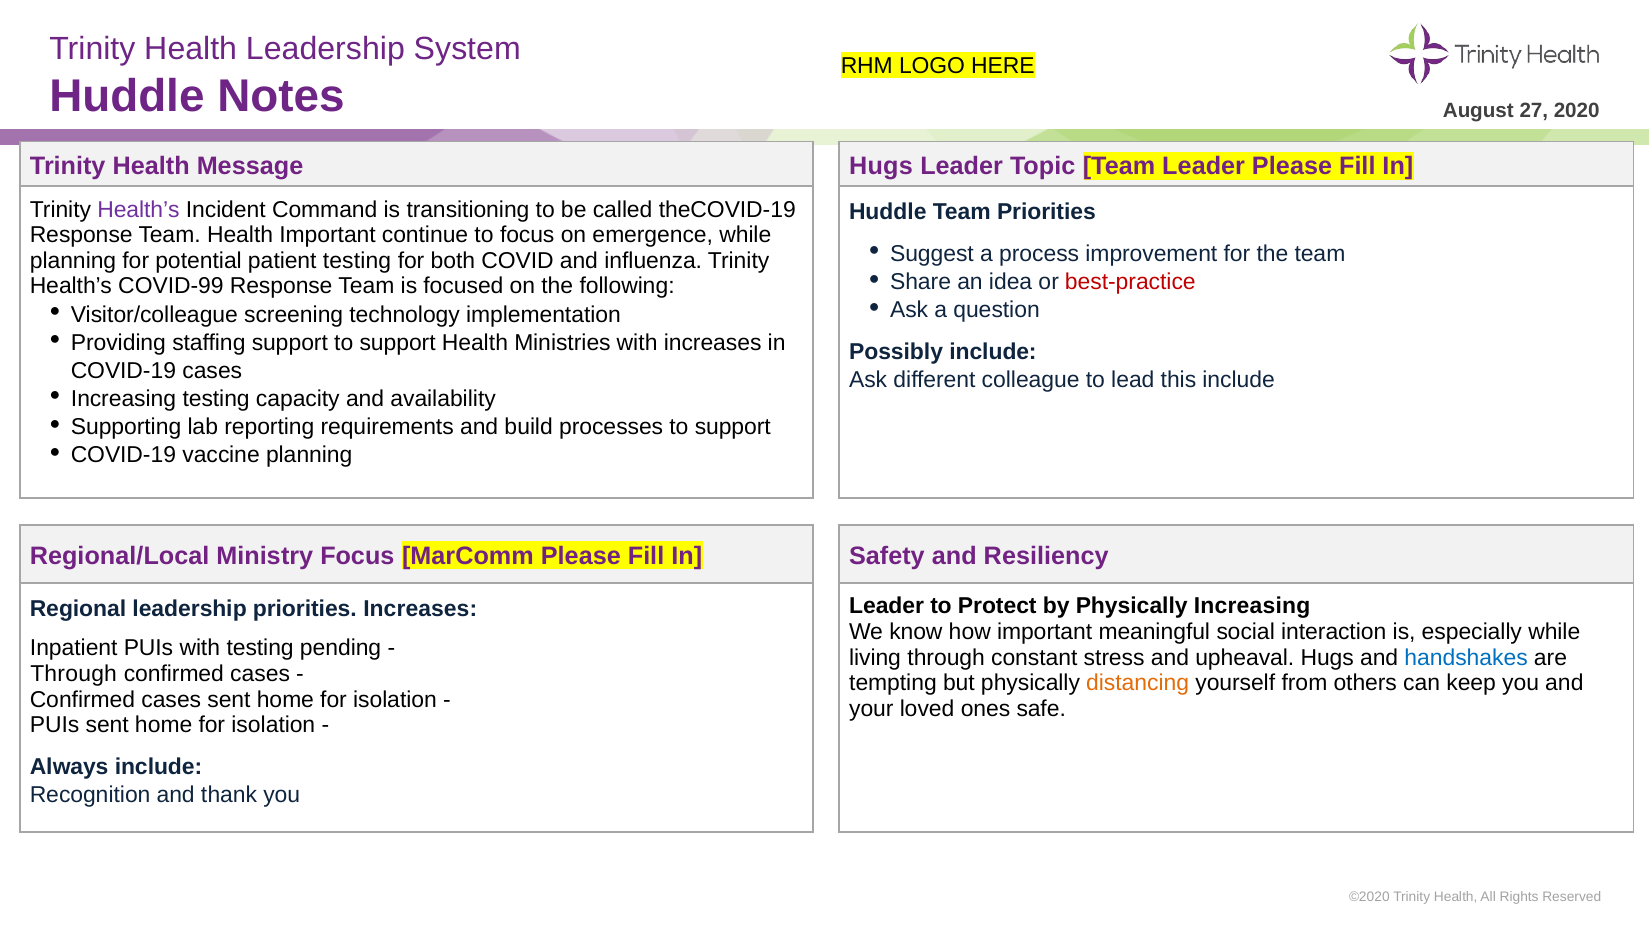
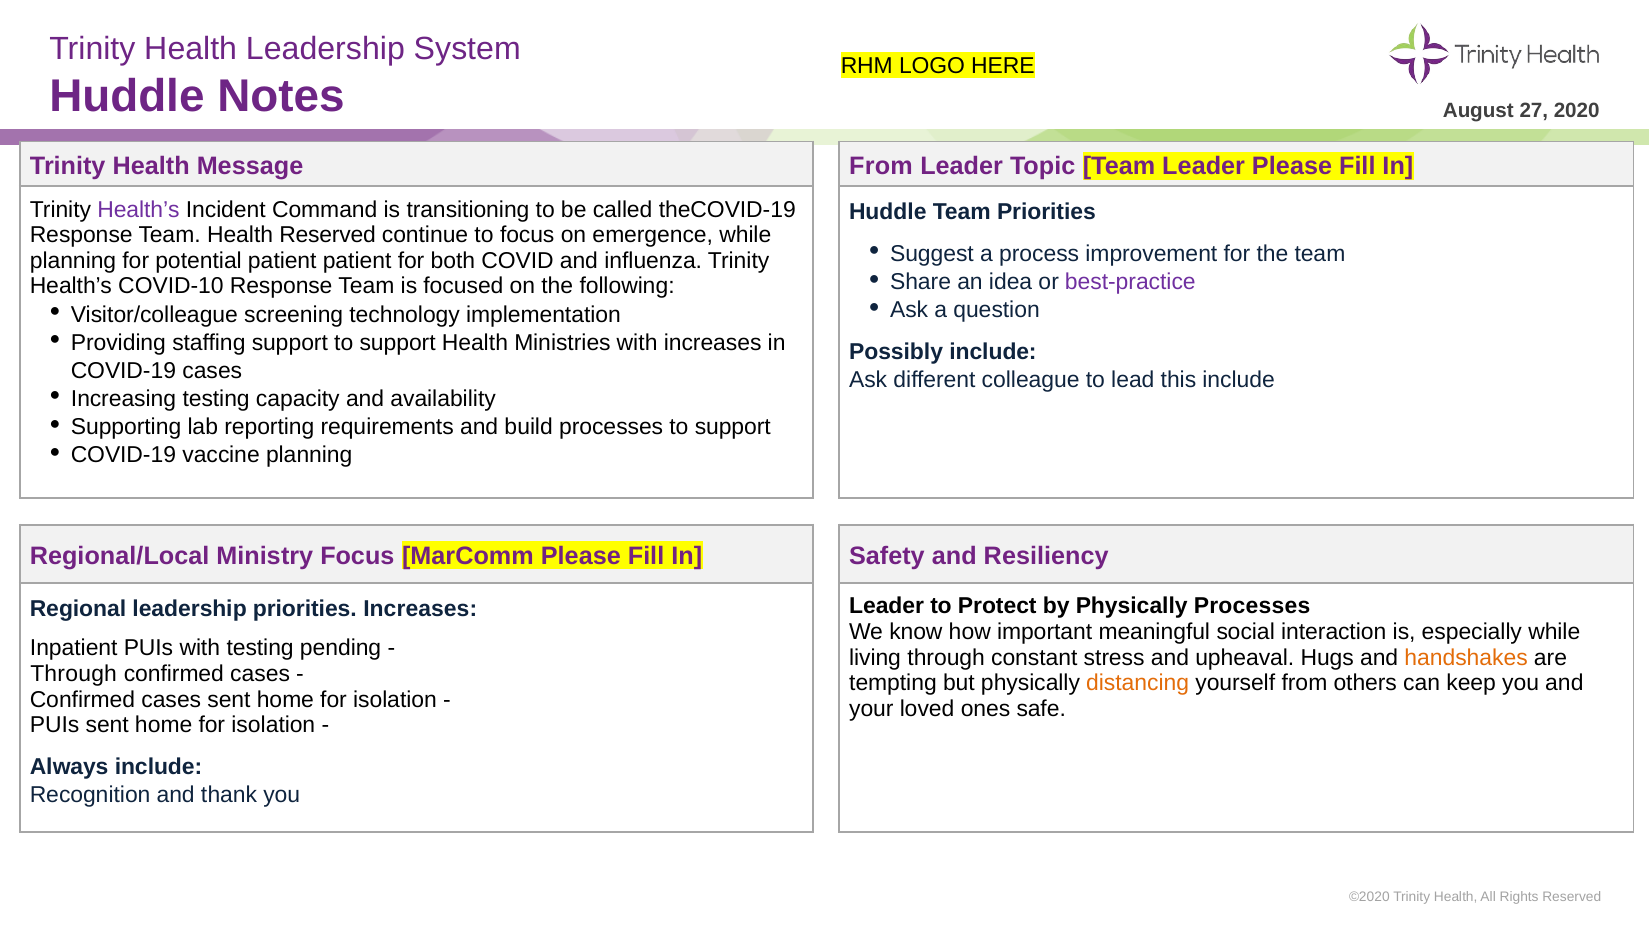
Message Hugs: Hugs -> From
Health Important: Important -> Reserved
patient testing: testing -> patient
best-practice colour: red -> purple
COVID-99: COVID-99 -> COVID-10
Physically Increasing: Increasing -> Processes
handshakes colour: blue -> orange
